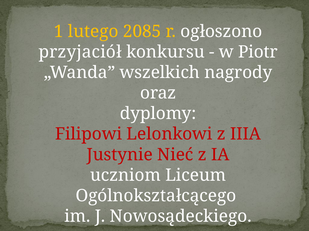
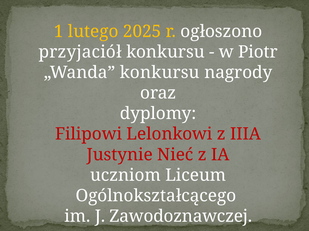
2085: 2085 -> 2025
„Wanda wszelkich: wszelkich -> konkursu
Nowosądeckiego: Nowosądeckiego -> Zawodoznawczej
